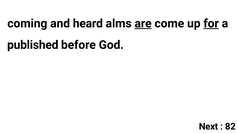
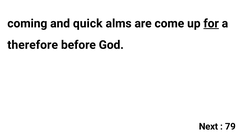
heard: heard -> quick
are underline: present -> none
published: published -> therefore
82: 82 -> 79
